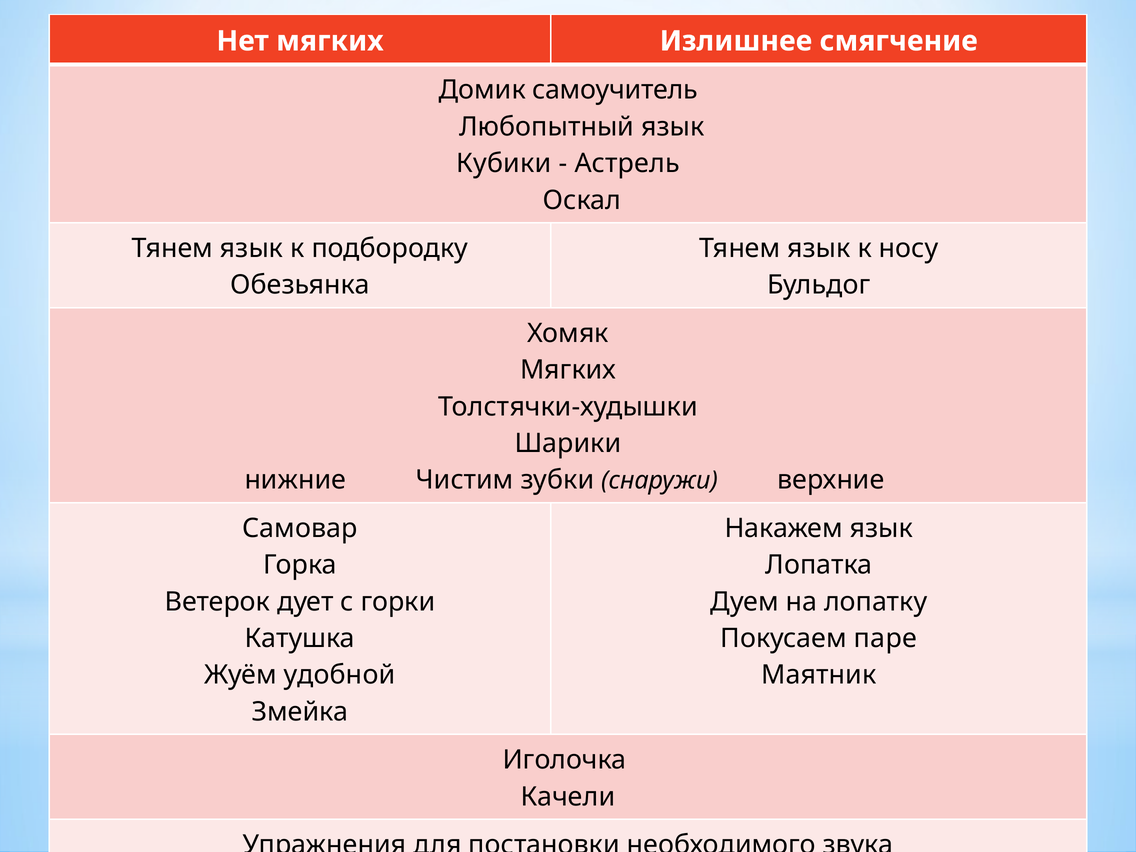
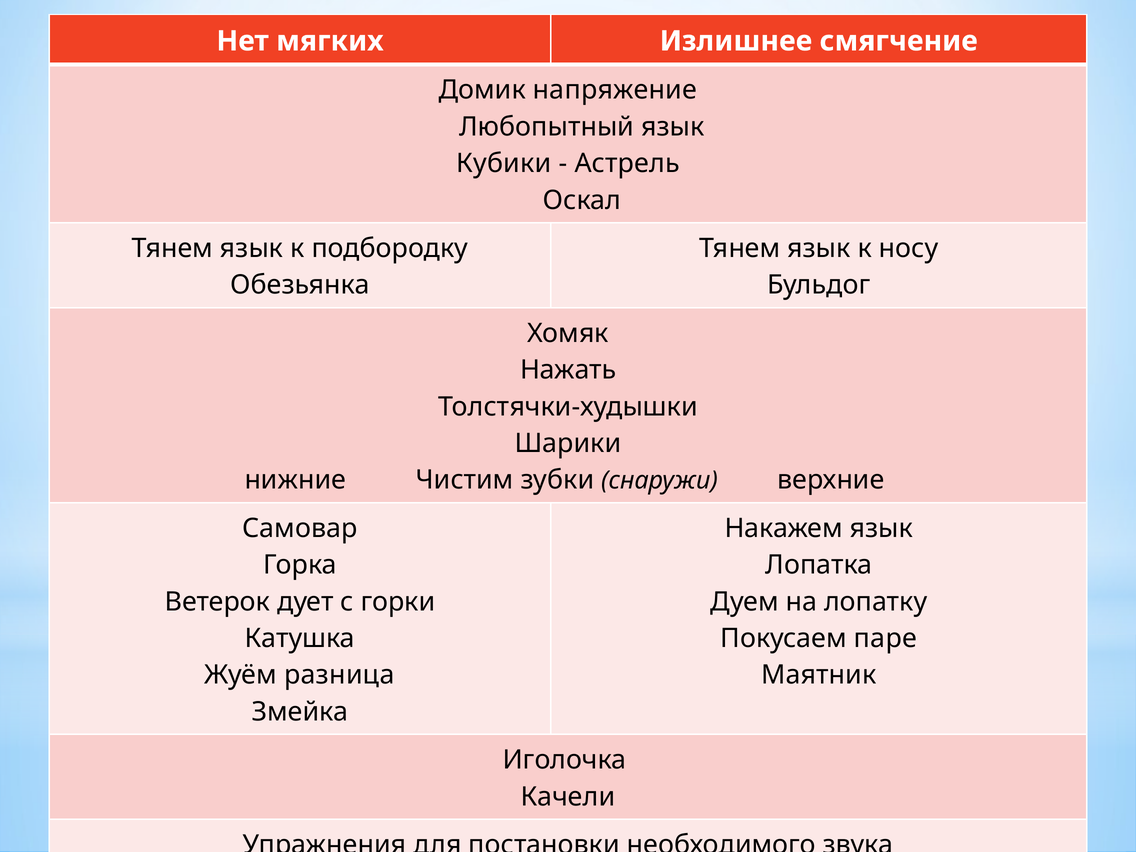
самоучитель: самоучитель -> напряжение
Мягких at (568, 370): Мягких -> Нажать
удобной: удобной -> разница
